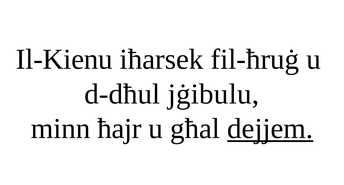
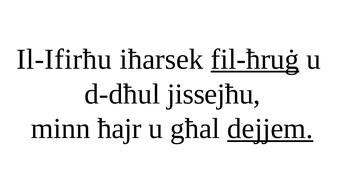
Il-Kienu: Il-Kienu -> Il-Ifirħu
fil-ħruġ underline: none -> present
jġibulu: jġibulu -> jissejħu
